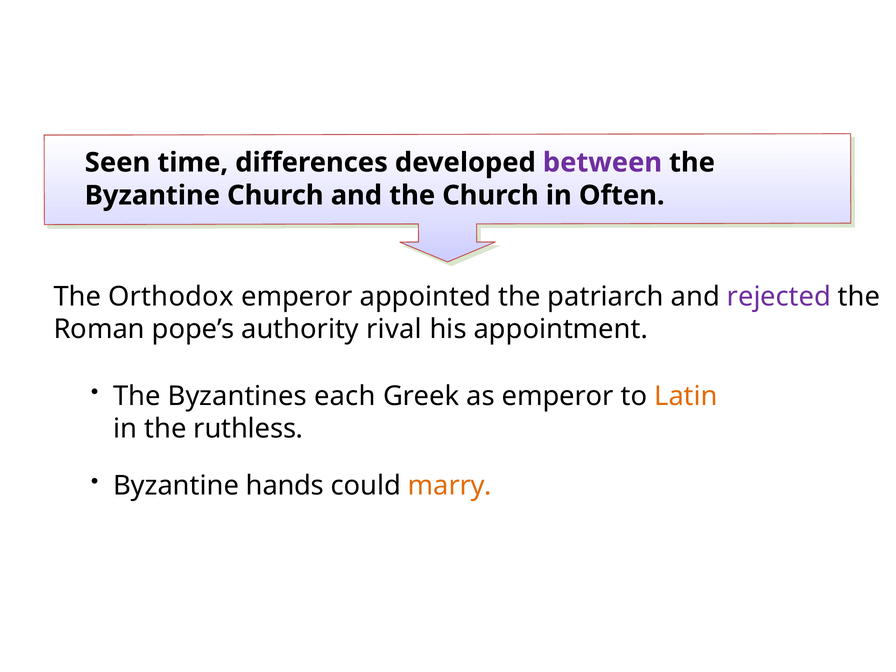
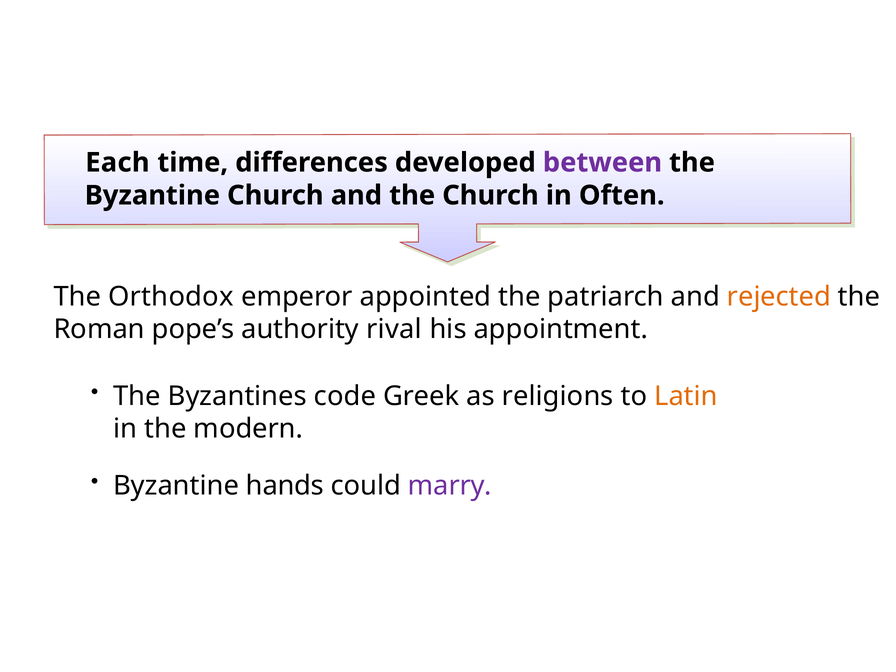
Seen: Seen -> Each
rejected colour: purple -> orange
each: each -> code
as emperor: emperor -> religions
ruthless: ruthless -> modern
marry colour: orange -> purple
